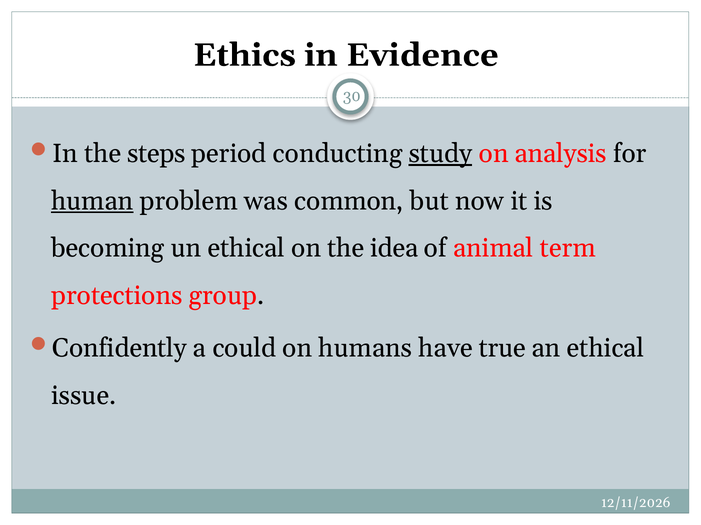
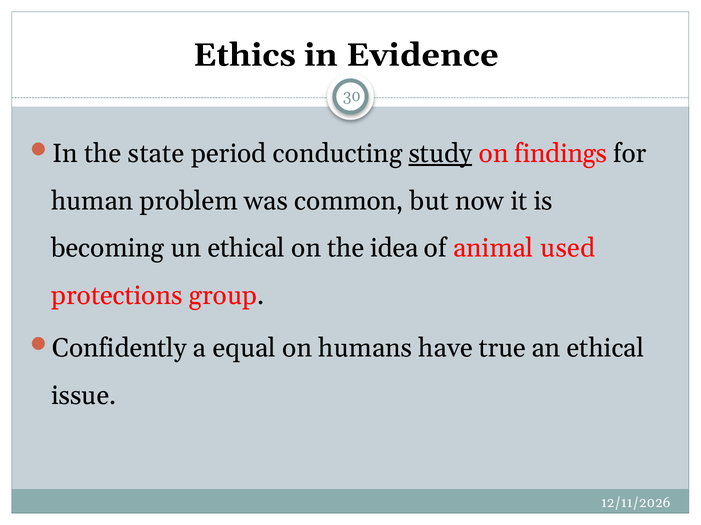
steps: steps -> state
analysis: analysis -> findings
human underline: present -> none
term: term -> used
could: could -> equal
